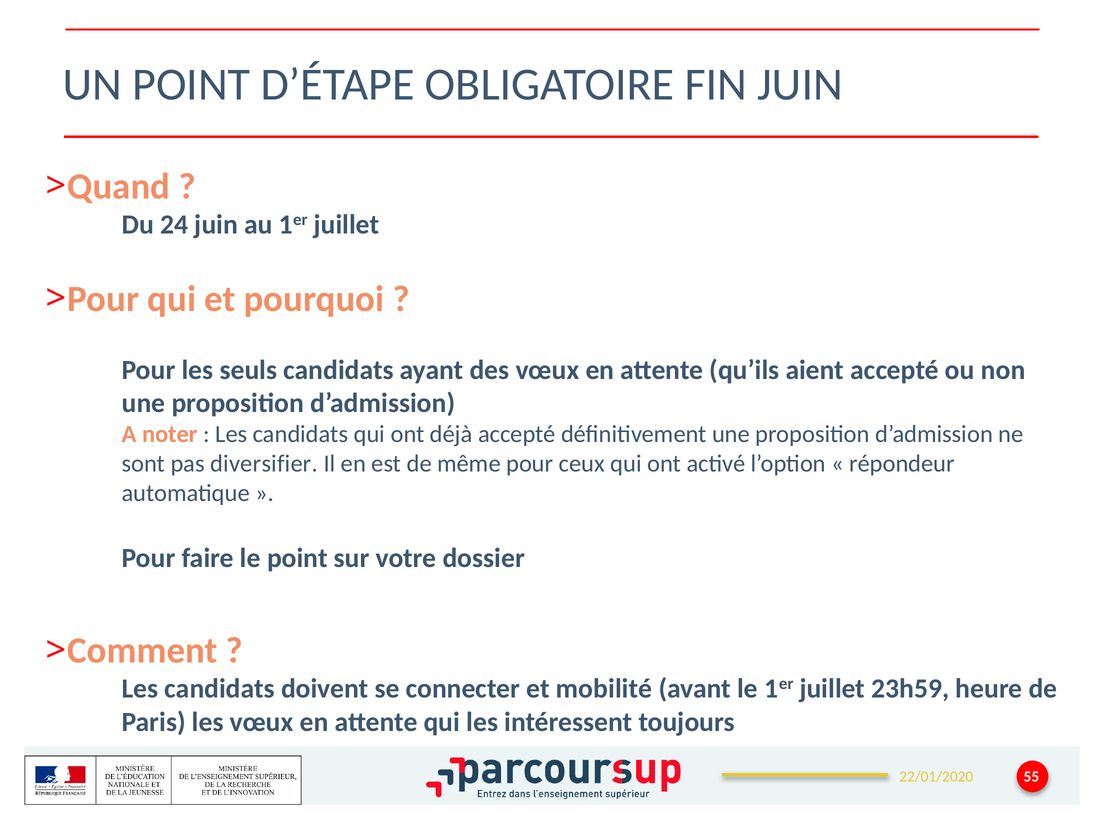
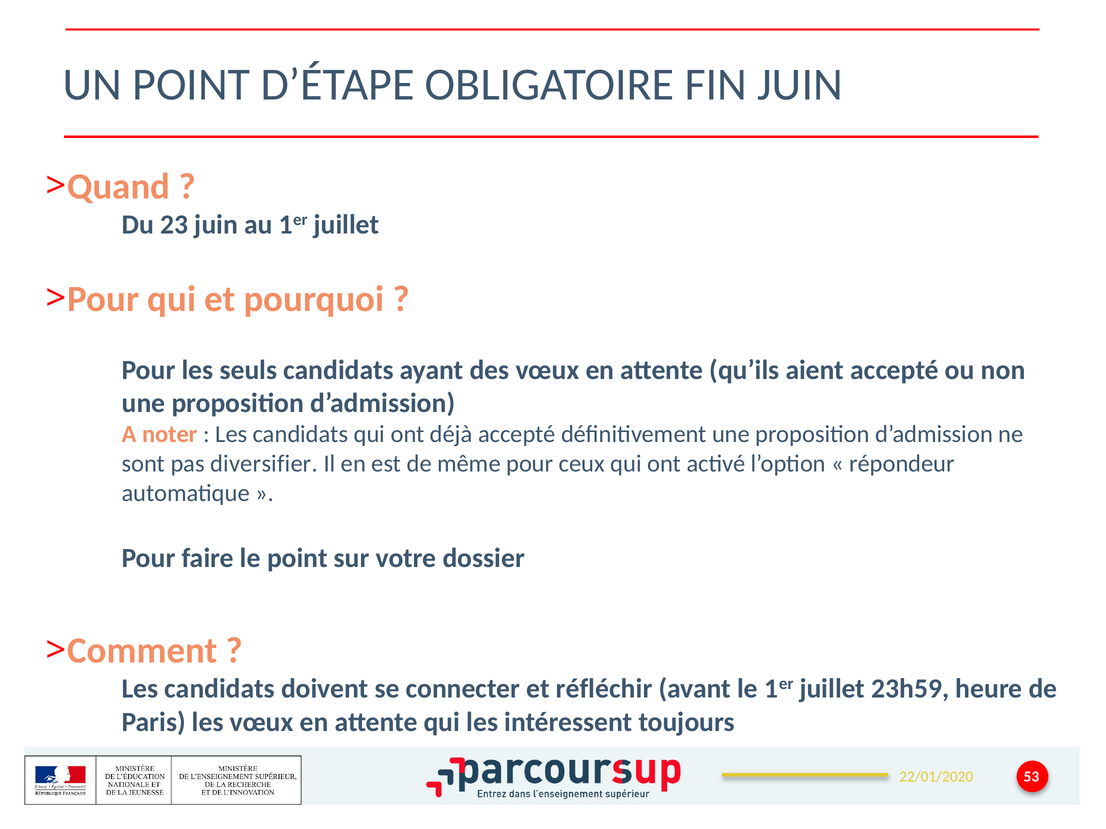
24: 24 -> 23
mobilité: mobilité -> réfléchir
55: 55 -> 53
